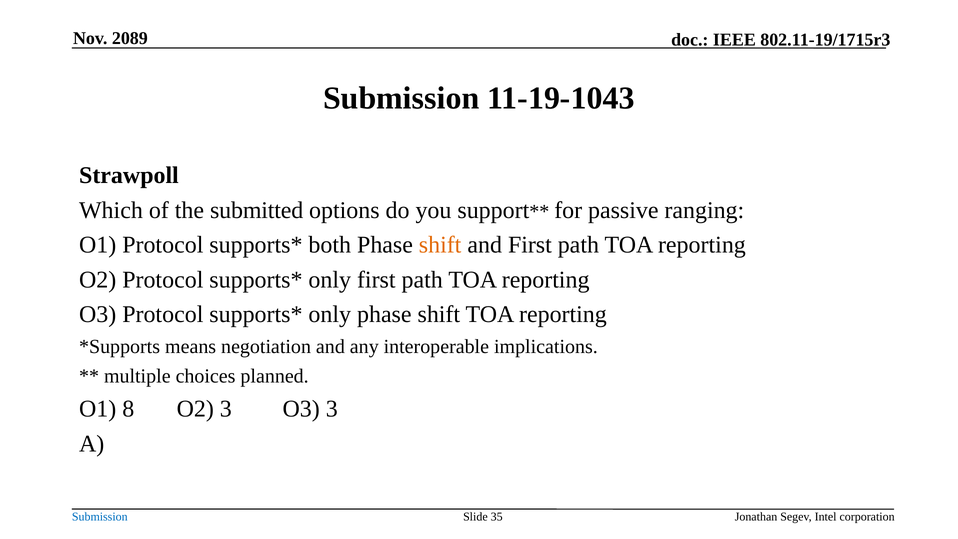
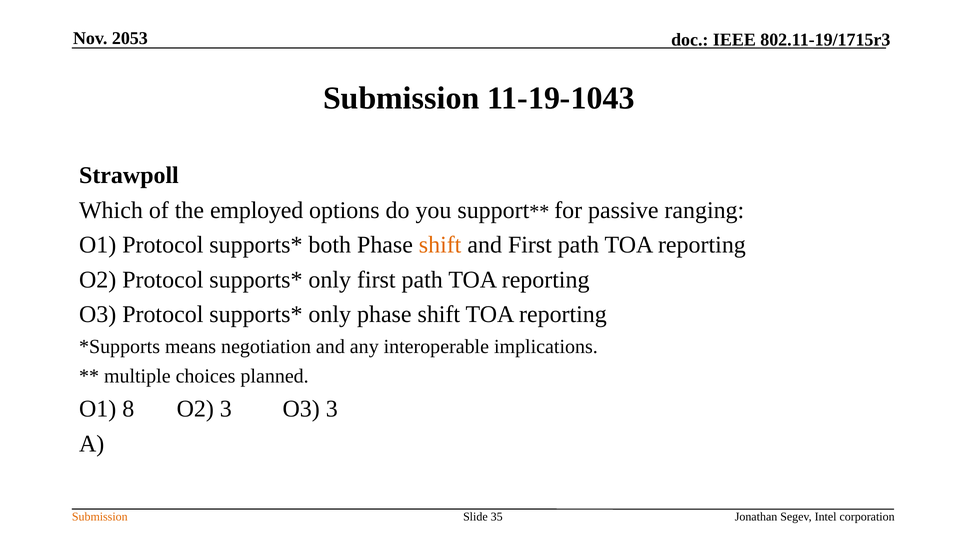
2089: 2089 -> 2053
submitted: submitted -> employed
Submission at (100, 517) colour: blue -> orange
